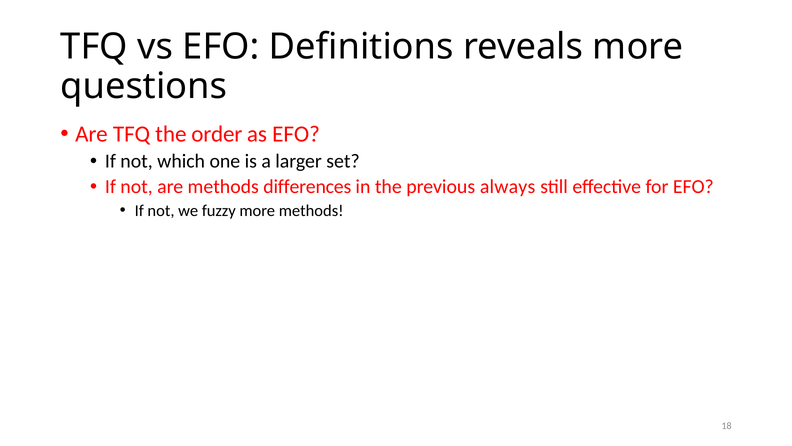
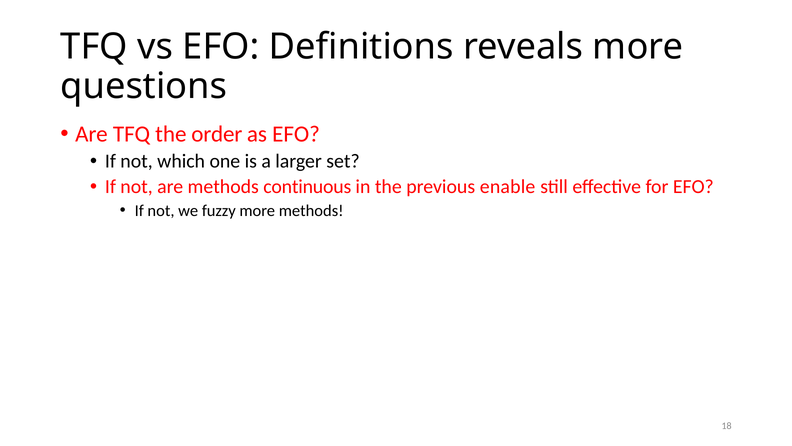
differences: differences -> continuous
always: always -> enable
